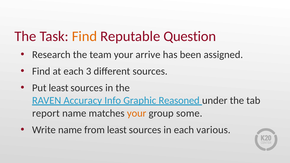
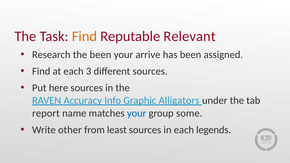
Question: Question -> Relevant
the team: team -> been
Put least: least -> here
Reasoned: Reasoned -> Alligators
your at (137, 113) colour: orange -> blue
Write name: name -> other
various: various -> legends
